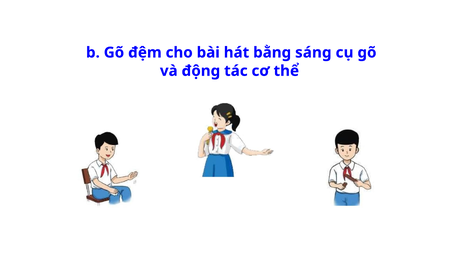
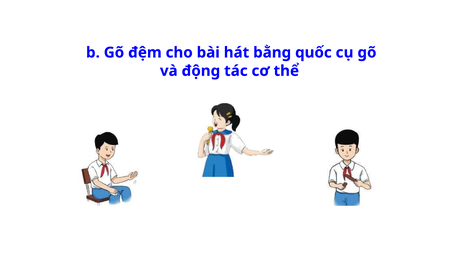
sáng: sáng -> quốc
